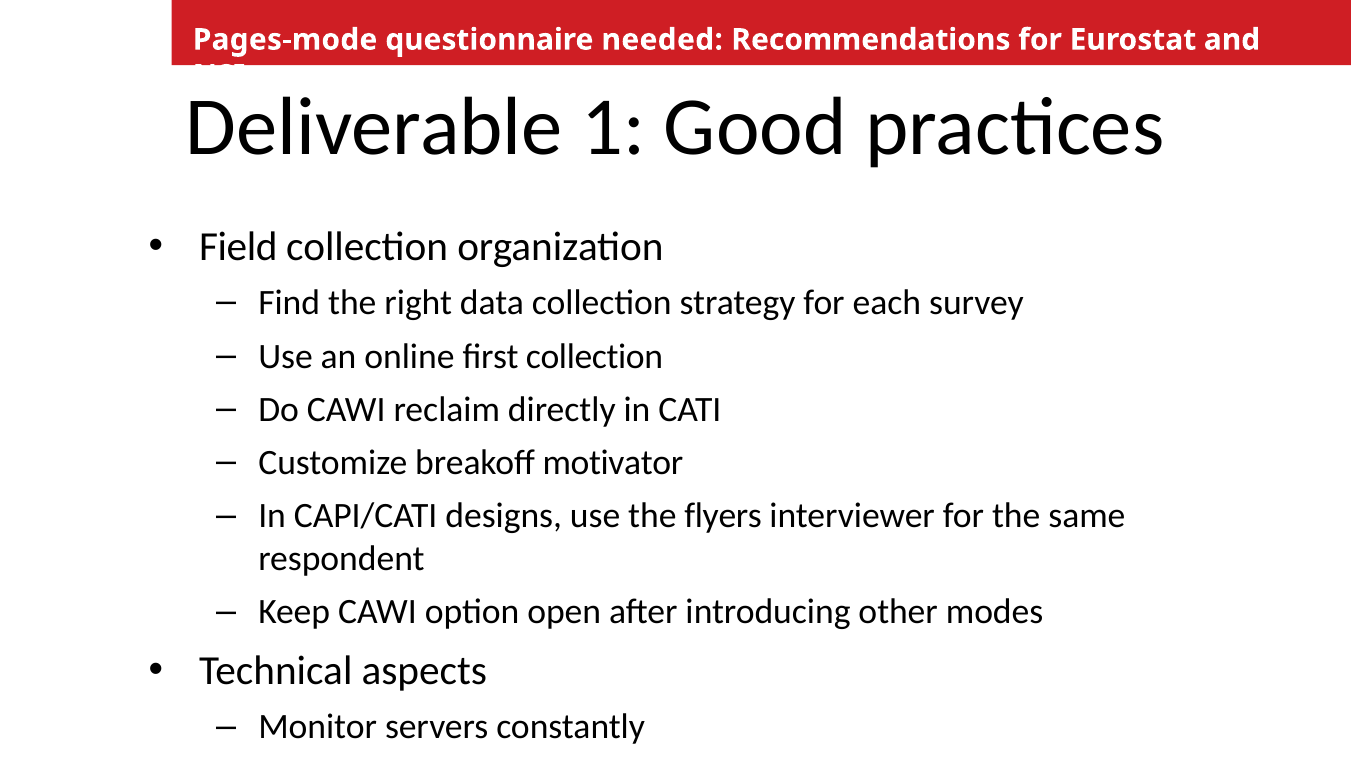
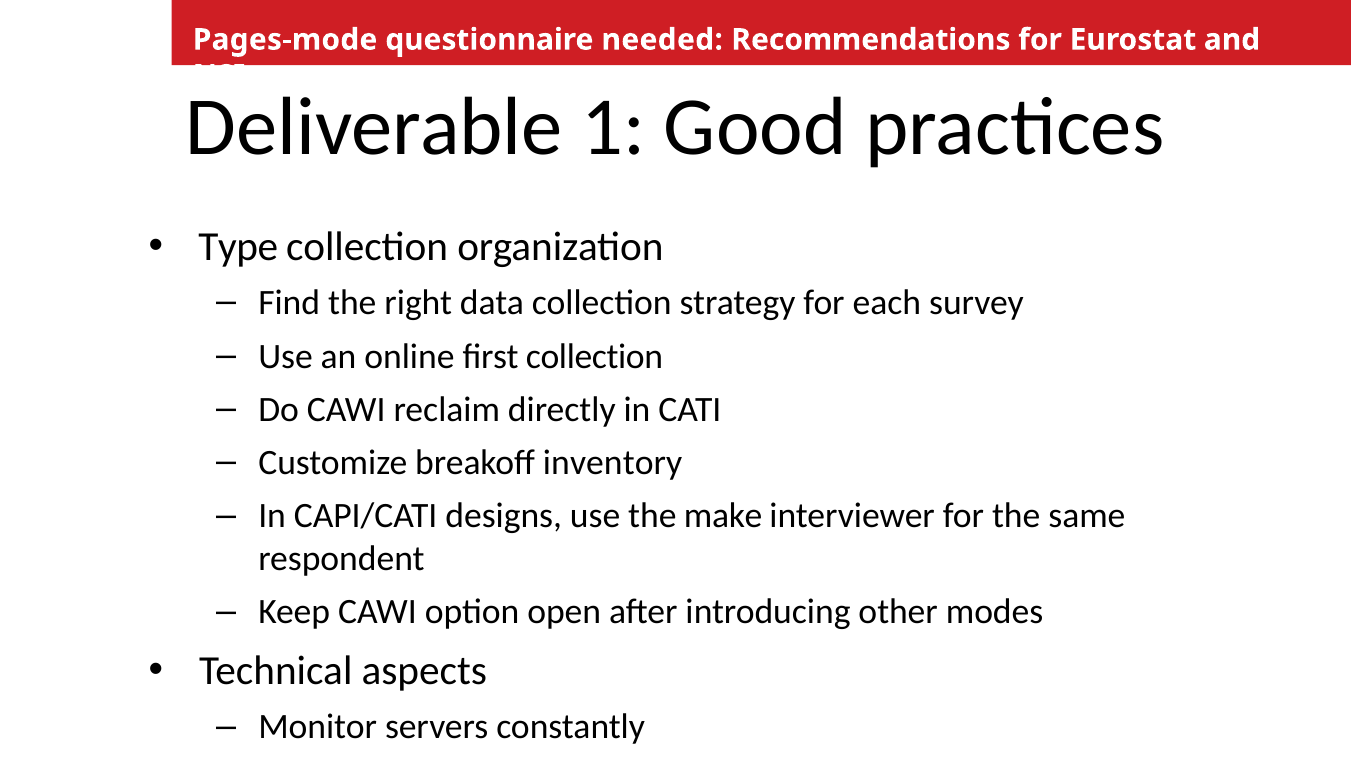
Field: Field -> Type
motivator: motivator -> inventory
flyers: flyers -> make
